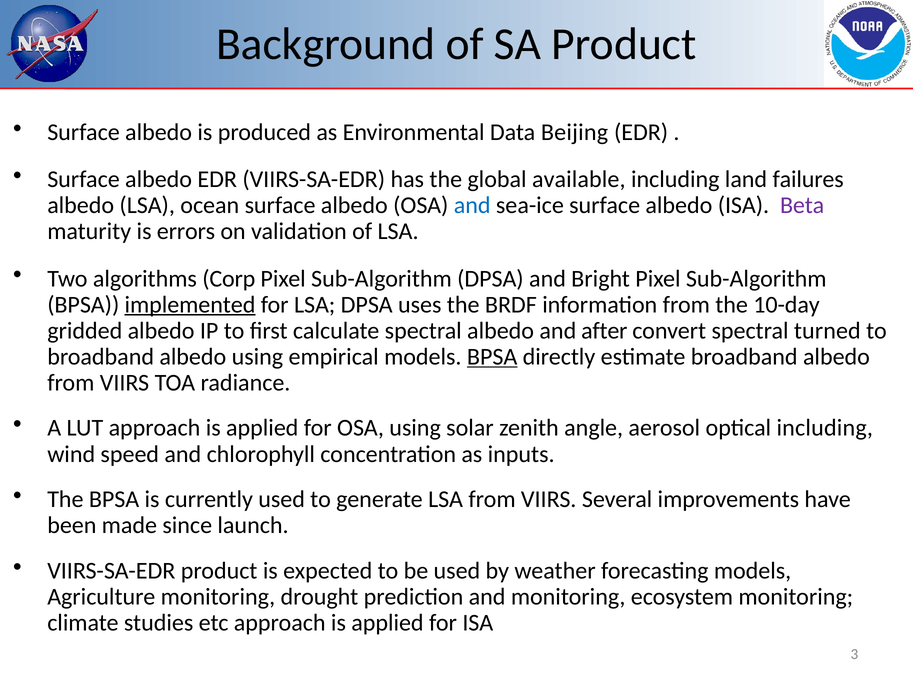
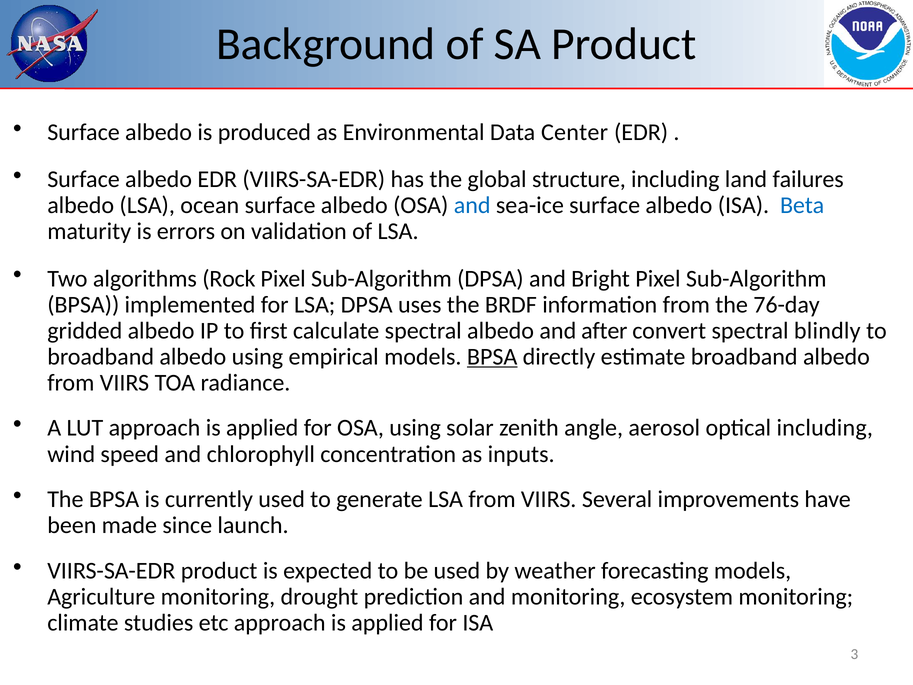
Beijing: Beijing -> Center
available: available -> structure
Beta colour: purple -> blue
Corp: Corp -> Rock
implemented underline: present -> none
10-day: 10-day -> 76-day
turned: turned -> blindly
